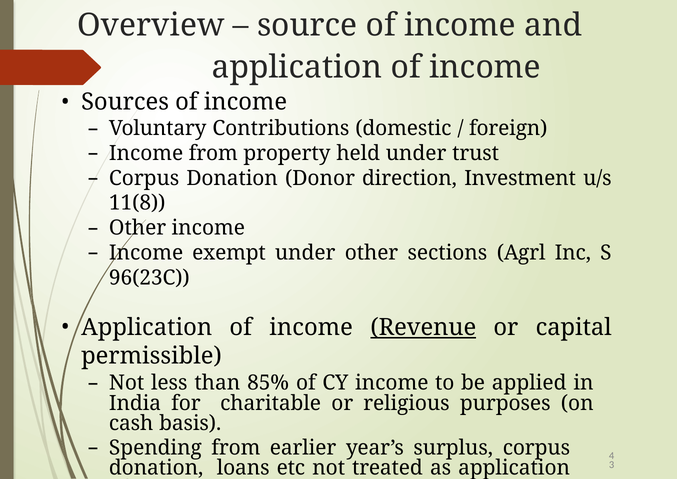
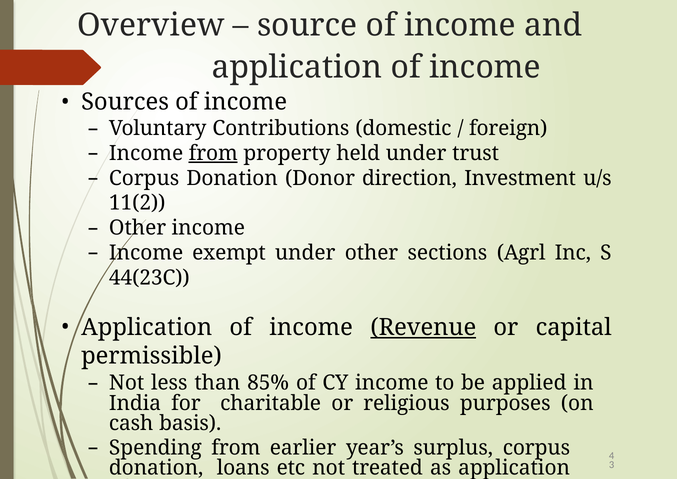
from at (213, 153) underline: none -> present
11(8: 11(8 -> 11(2
96(23C: 96(23C -> 44(23C
